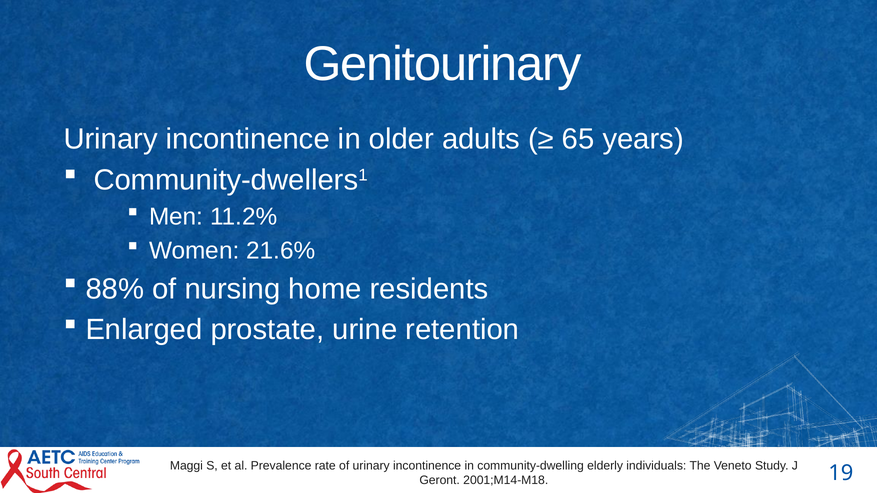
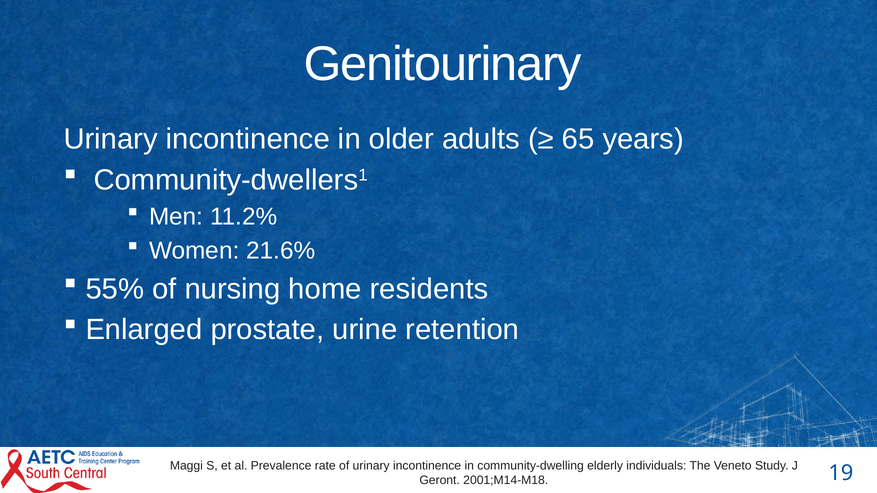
88%: 88% -> 55%
